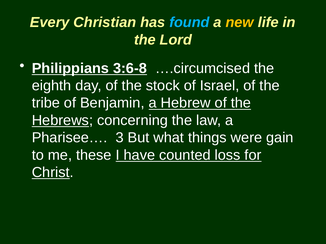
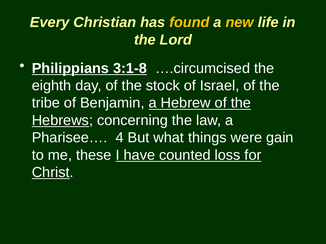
found colour: light blue -> yellow
3:6-8: 3:6-8 -> 3:1-8
3: 3 -> 4
